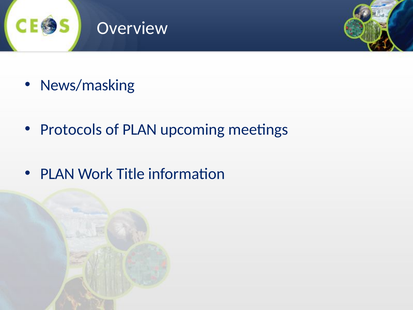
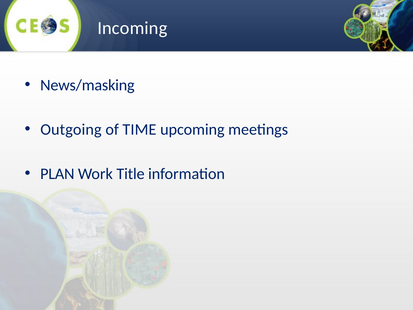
Overview: Overview -> Incoming
Protocols: Protocols -> Outgoing
of PLAN: PLAN -> TIME
